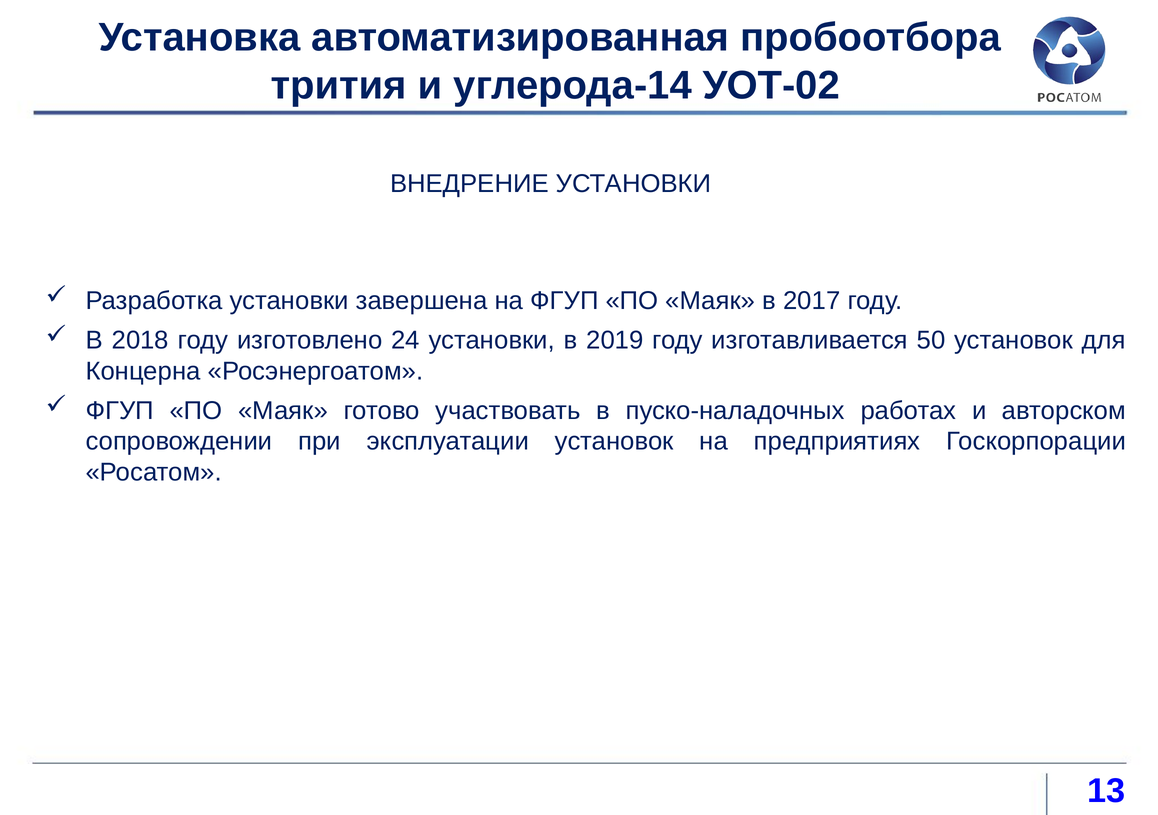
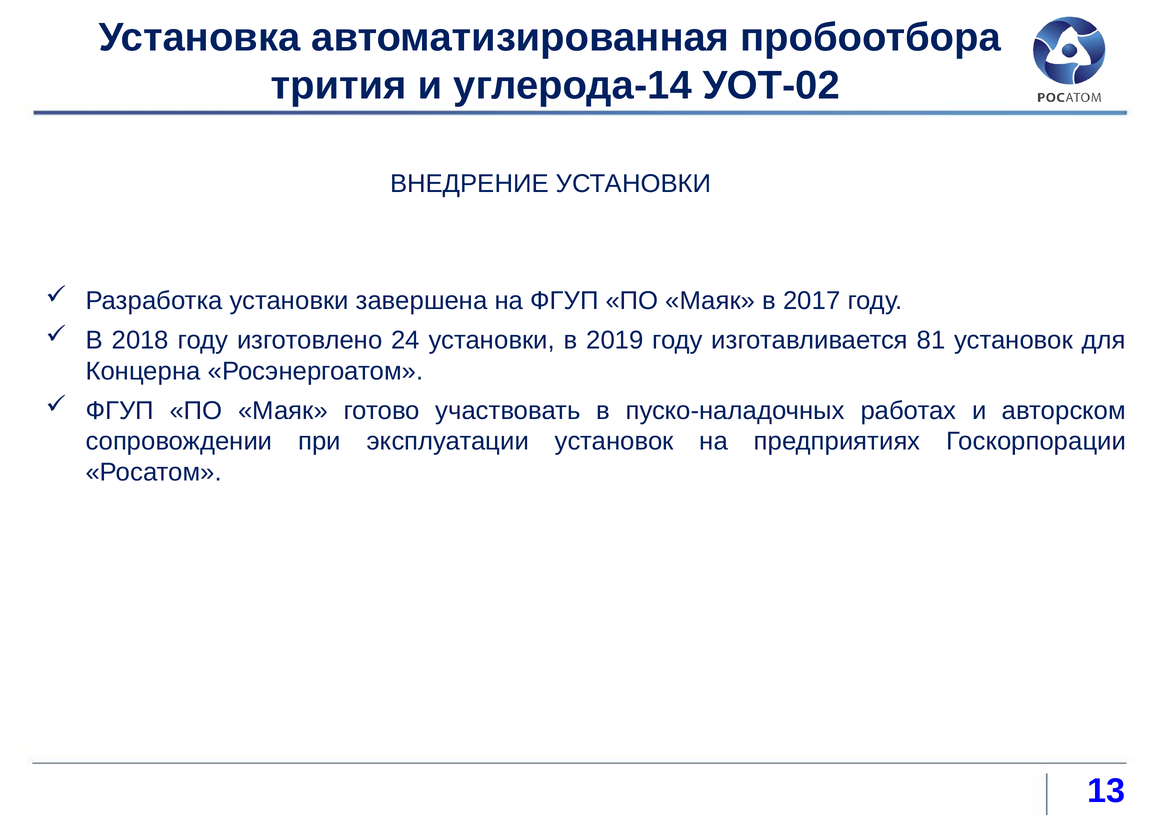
50: 50 -> 81
